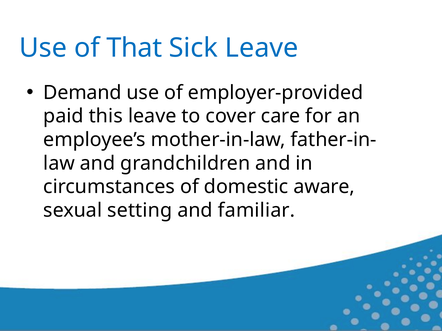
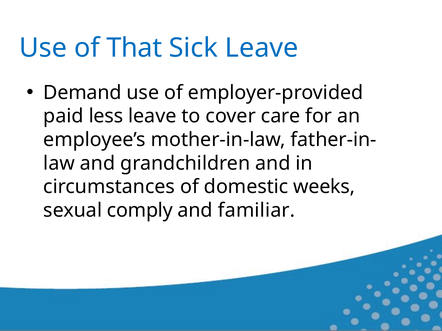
this: this -> less
aware: aware -> weeks
setting: setting -> comply
